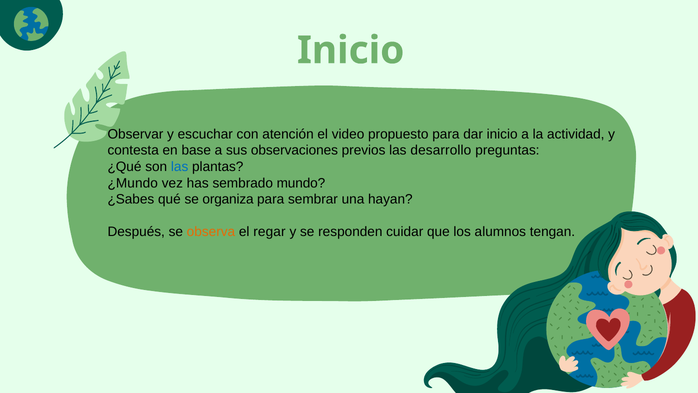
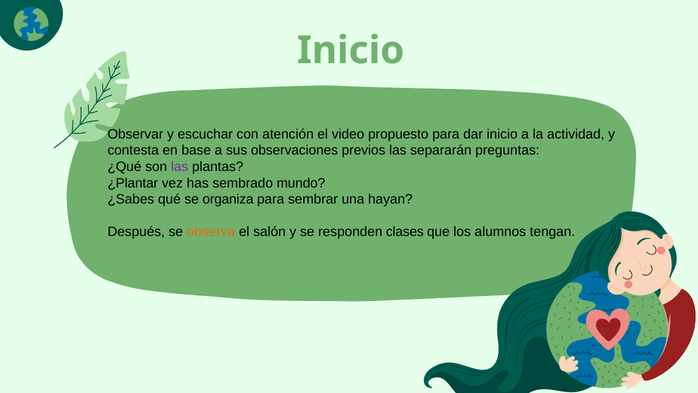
desarrollo: desarrollo -> separarán
las at (180, 167) colour: blue -> purple
¿Mundo: ¿Mundo -> ¿Plantar
regar: regar -> salón
cuidar: cuidar -> clases
